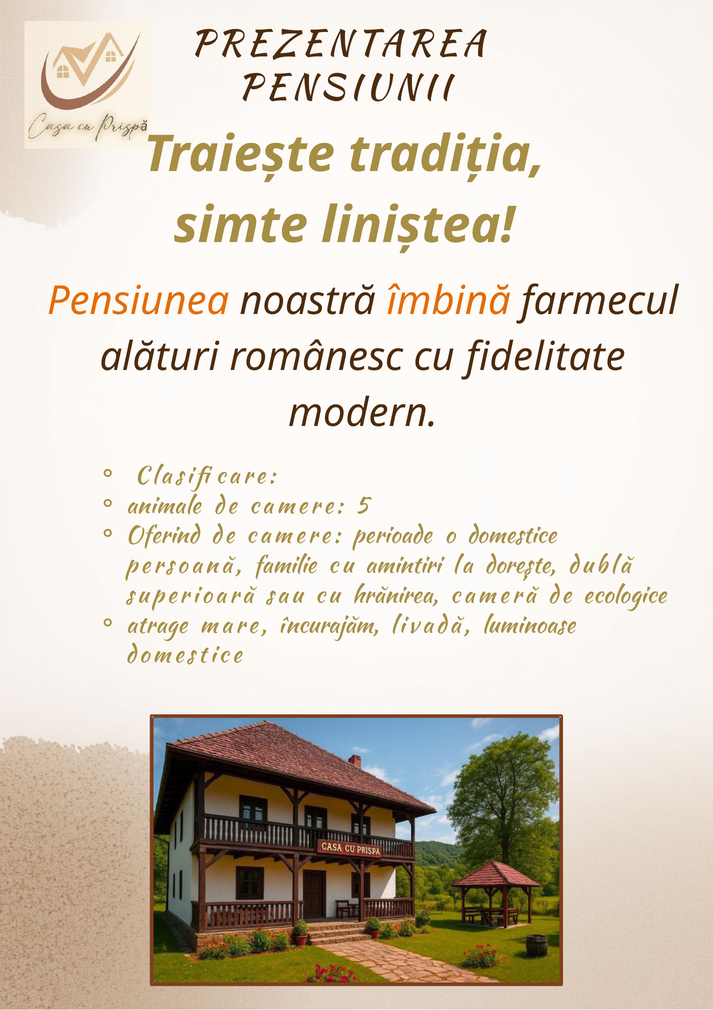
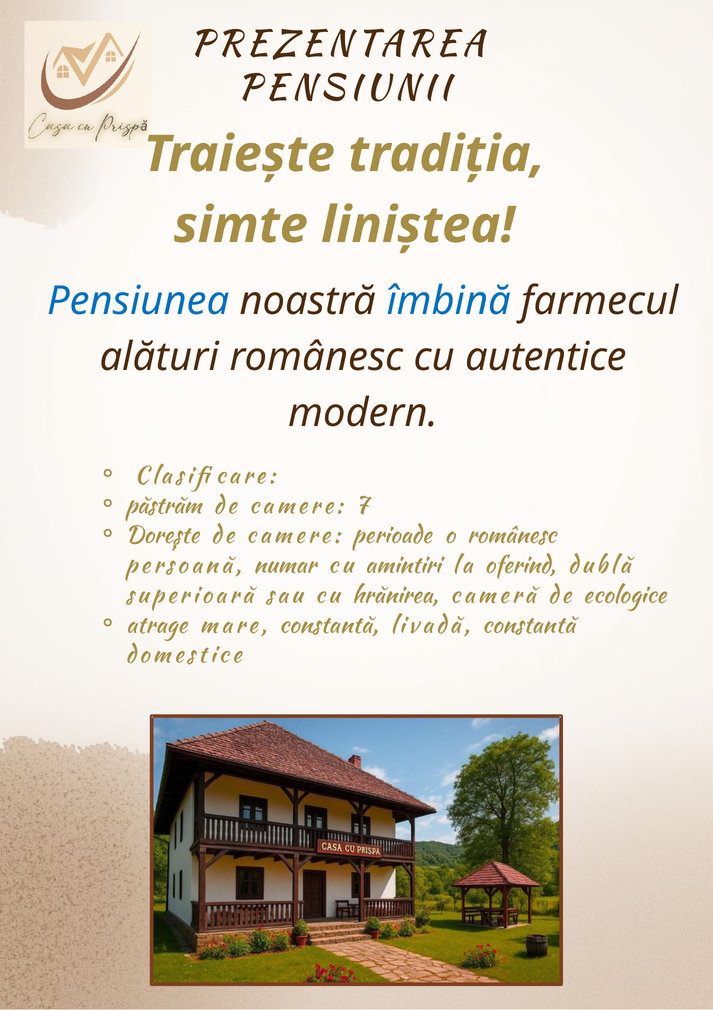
Pensiunea colour: orange -> blue
îmbină colour: orange -> blue
fidelitate: fidelitate -> autentice
animale: animale -> păstrăm
5: 5 -> 7
Oferind: Oferind -> Dorește
o domestice: domestice -> românesc
familie: familie -> numar
dorește: dorește -> oferind
mare încurajăm: încurajăm -> constantă
livadă luminoase: luminoase -> constantă
